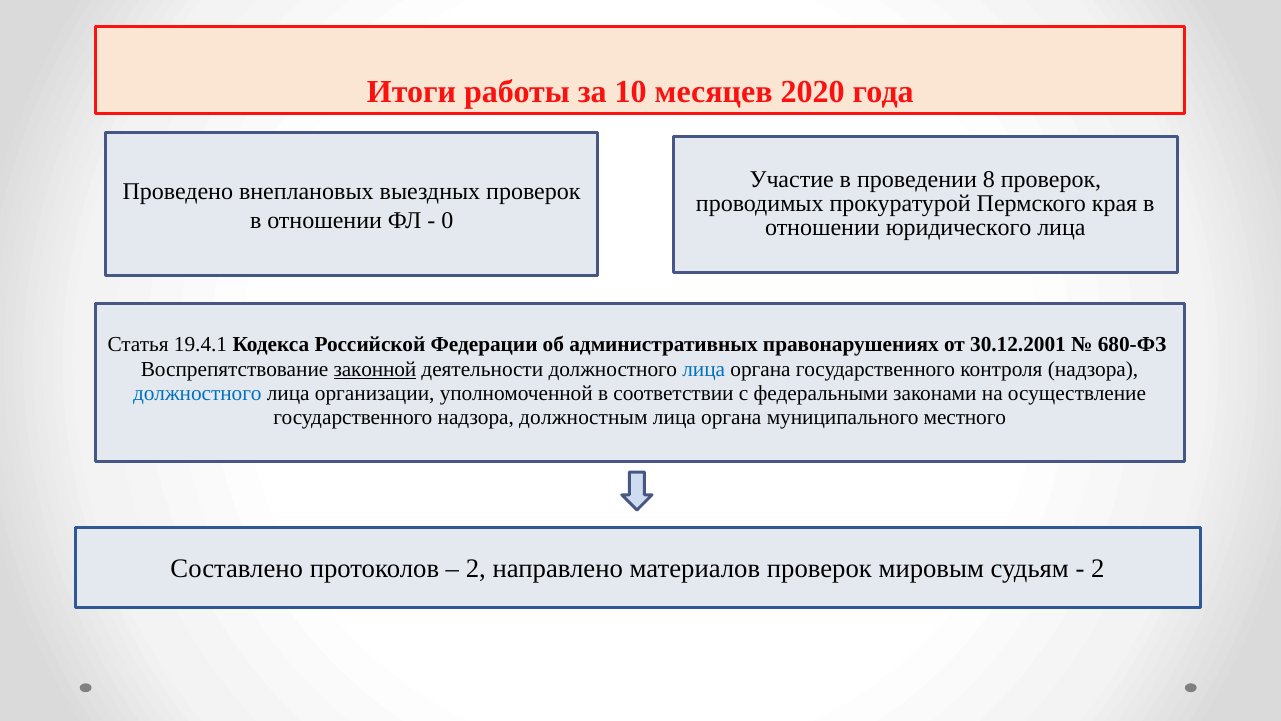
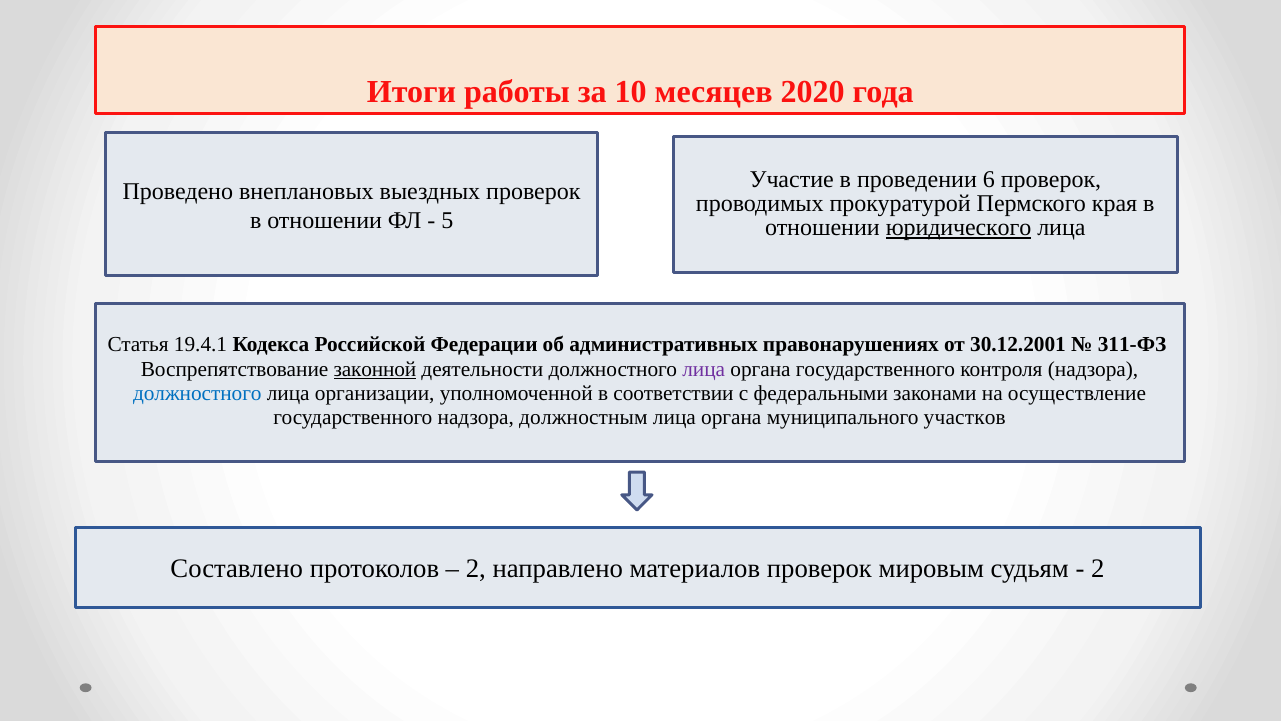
8: 8 -> 6
0: 0 -> 5
юридического underline: none -> present
680-ФЗ: 680-ФЗ -> 311-ФЗ
лица at (704, 369) colour: blue -> purple
местного: местного -> участков
